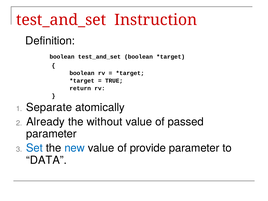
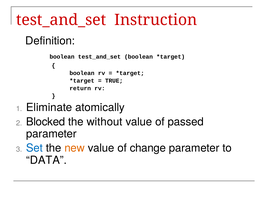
Separate: Separate -> Eliminate
Already: Already -> Blocked
new colour: blue -> orange
provide: provide -> change
